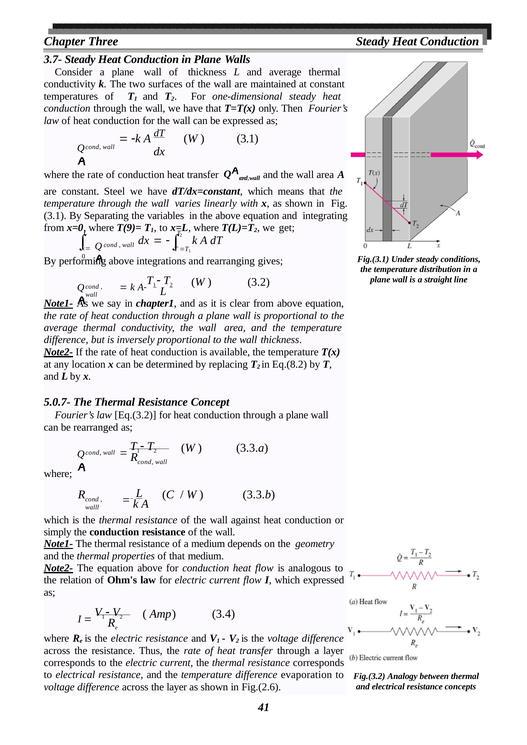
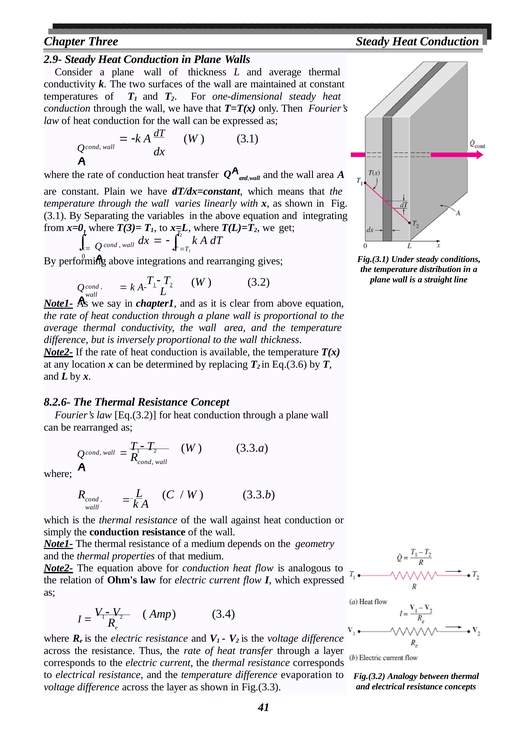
3.7-: 3.7- -> 2.9-
Steel: Steel -> Plain
T(9)=: T(9)= -> T(3)=
Eq.(8.2: Eq.(8.2 -> Eq.(3.6
5.0.7-: 5.0.7- -> 8.2.6-
Fig.(2.6: Fig.(2.6 -> Fig.(3.3
